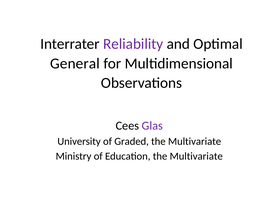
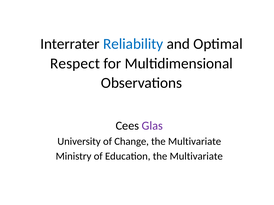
Reliability colour: purple -> blue
General: General -> Respect
Graded: Graded -> Change
